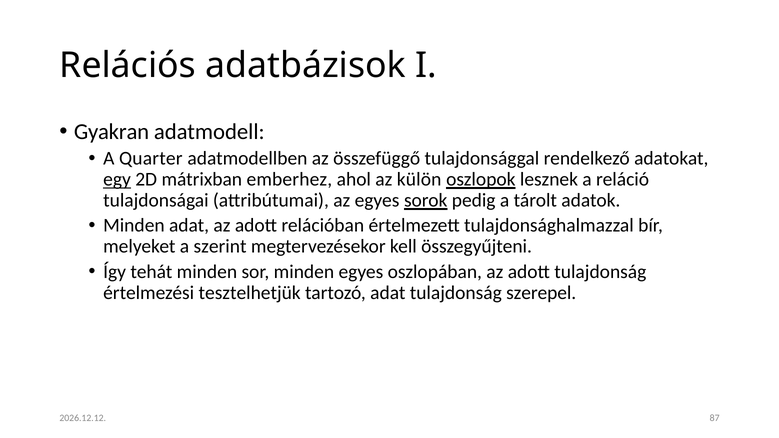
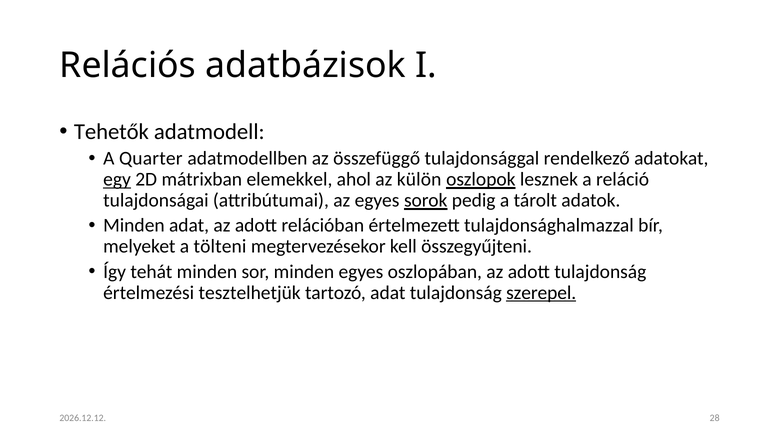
Gyakran: Gyakran -> Tehetők
emberhez: emberhez -> elemekkel
szerint: szerint -> tölteni
szerepel underline: none -> present
87: 87 -> 28
